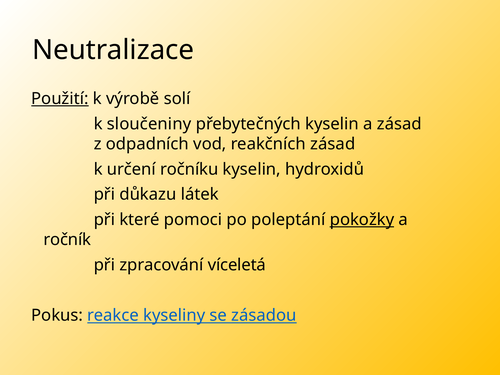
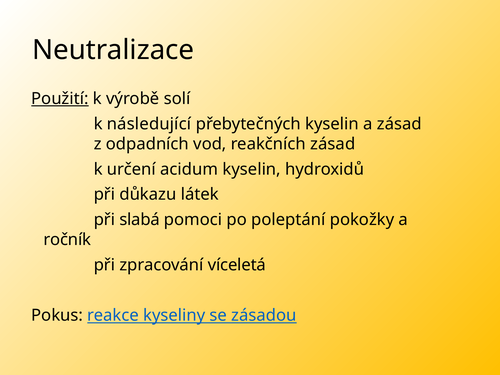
sloučeniny: sloučeniny -> následující
ročníku: ročníku -> acidum
které: které -> slabá
pokožky underline: present -> none
